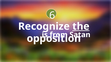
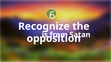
the underline: present -> none
